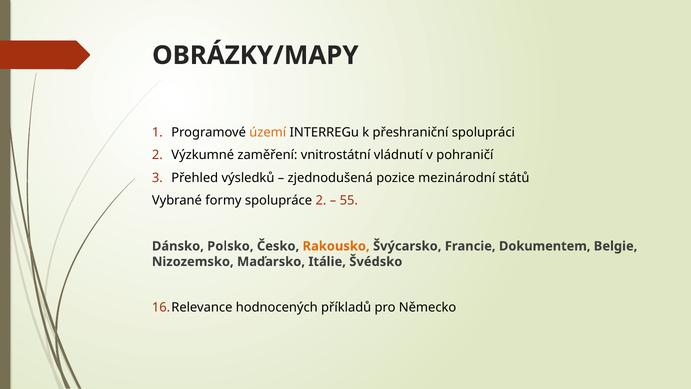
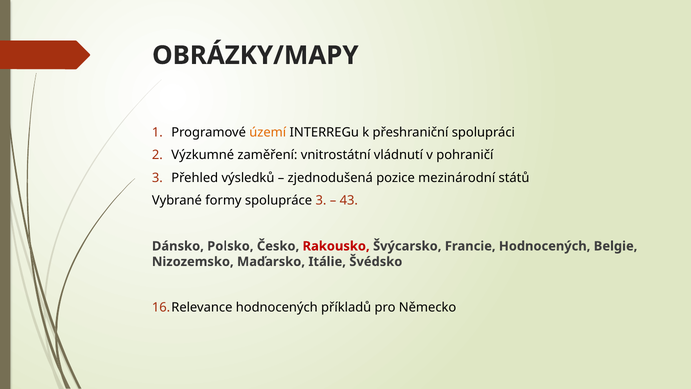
spolupráce 2: 2 -> 3
55: 55 -> 43
Rakousko colour: orange -> red
Francie Dokumentem: Dokumentem -> Hodnocených
